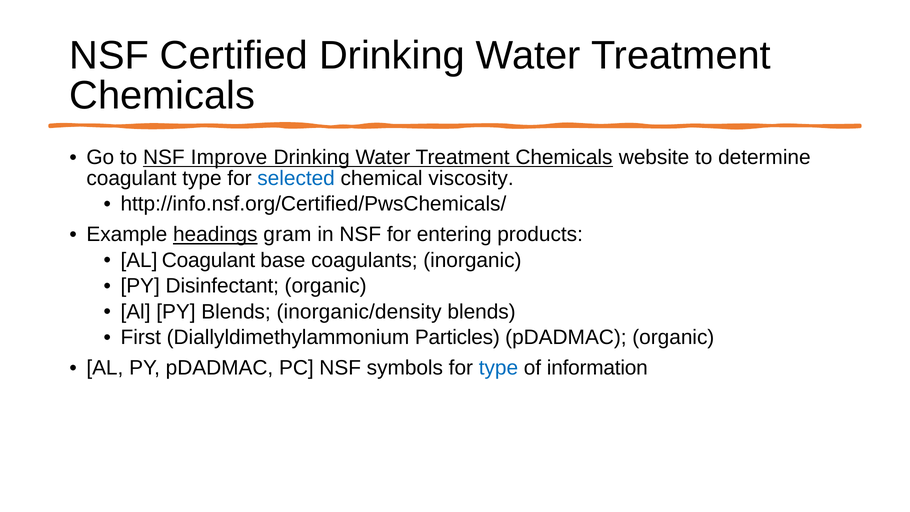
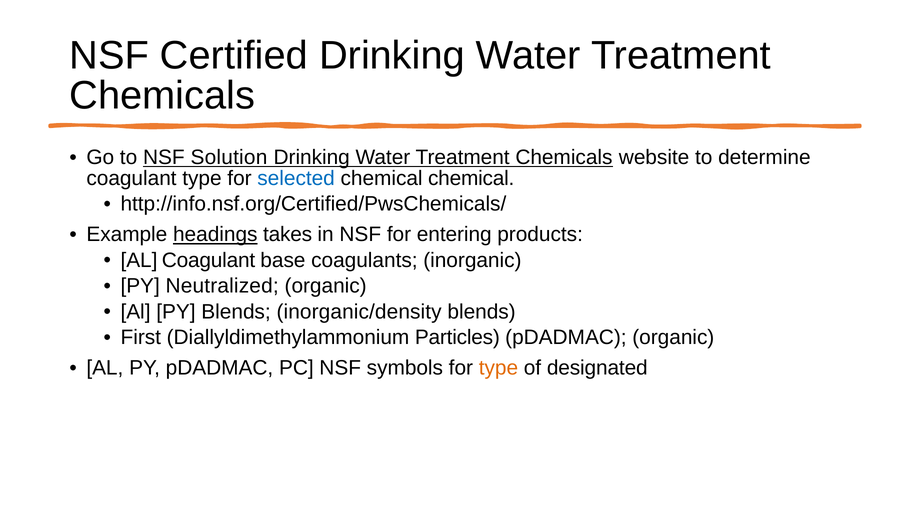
Improve: Improve -> Solution
chemical viscosity: viscosity -> chemical
gram: gram -> takes
Disinfectant: Disinfectant -> Neutralized
type at (498, 368) colour: blue -> orange
information: information -> designated
